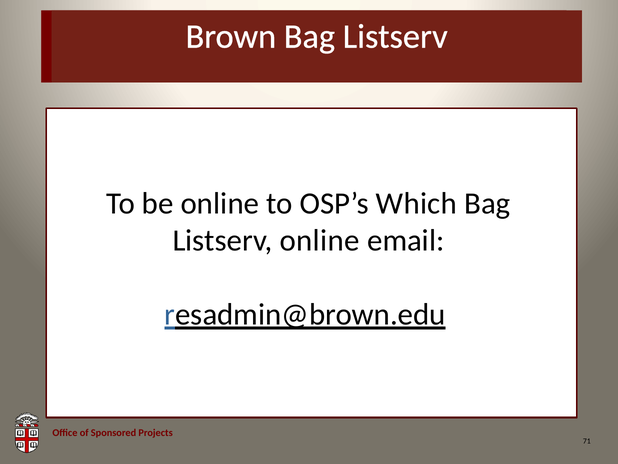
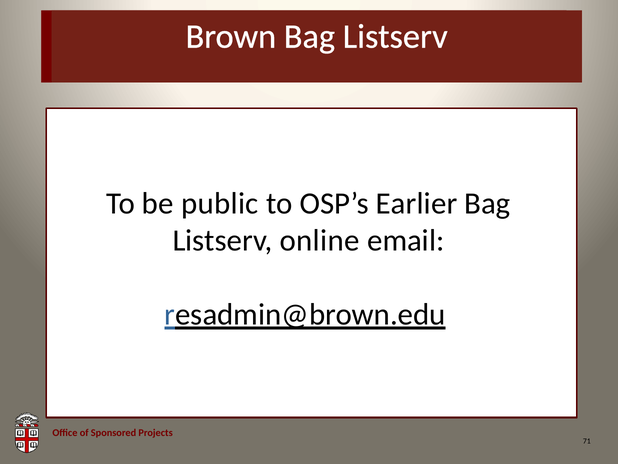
be online: online -> public
Which: Which -> Earlier
